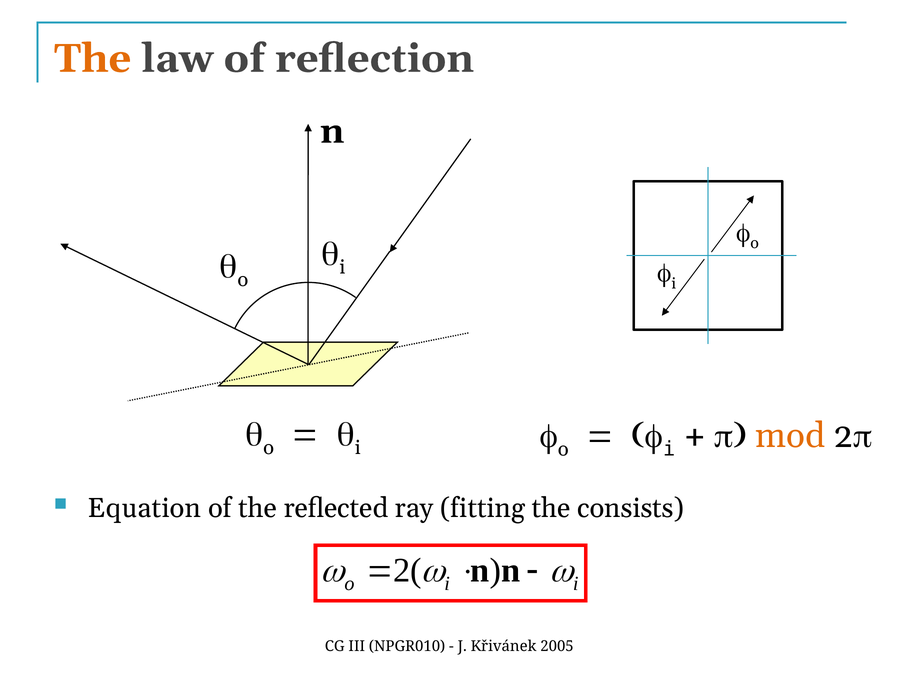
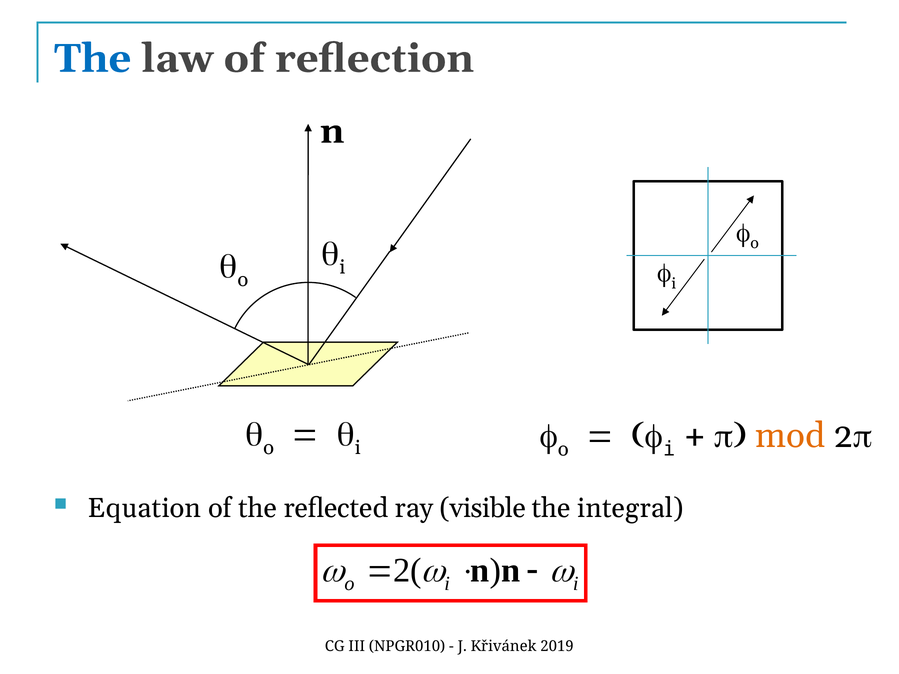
The at (93, 59) colour: orange -> blue
fitting: fitting -> visible
consists: consists -> integral
2005: 2005 -> 2019
